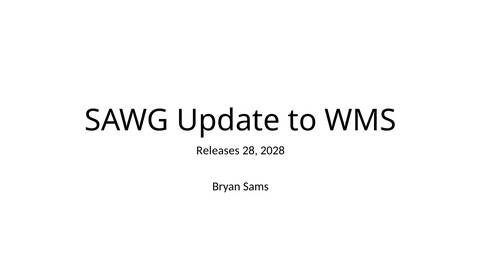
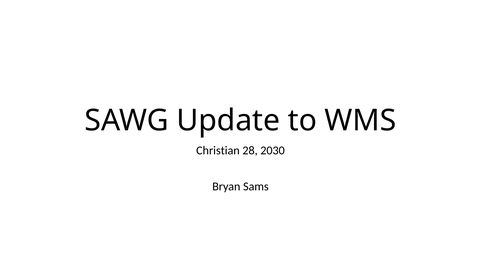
Releases: Releases -> Christian
2028: 2028 -> 2030
